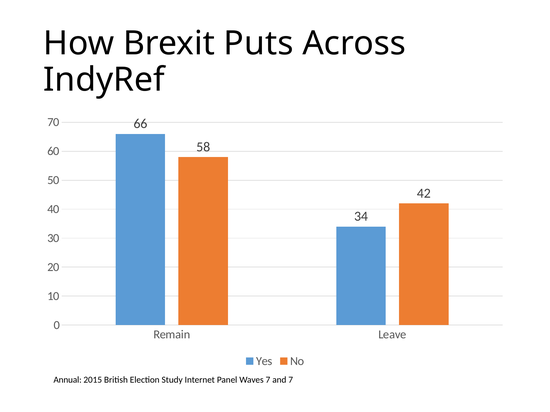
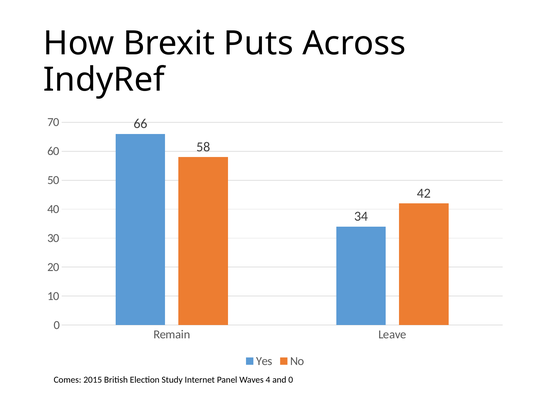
Annual: Annual -> Comes
Waves 7: 7 -> 4
and 7: 7 -> 0
